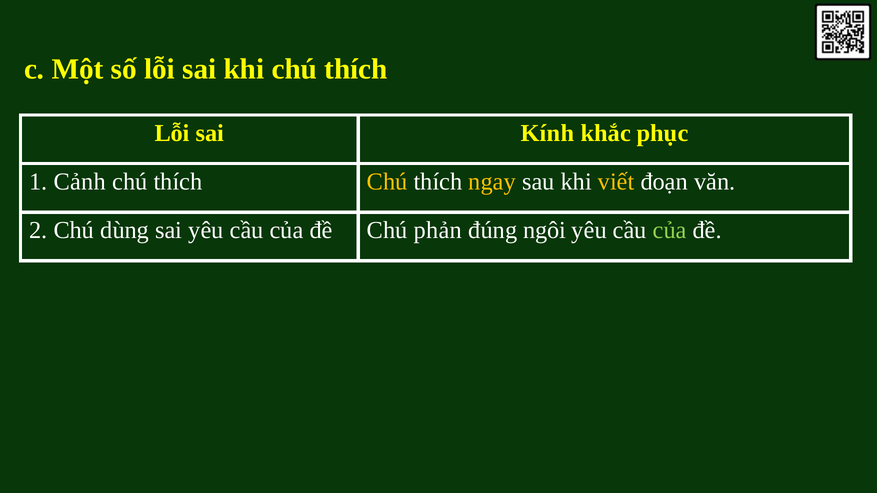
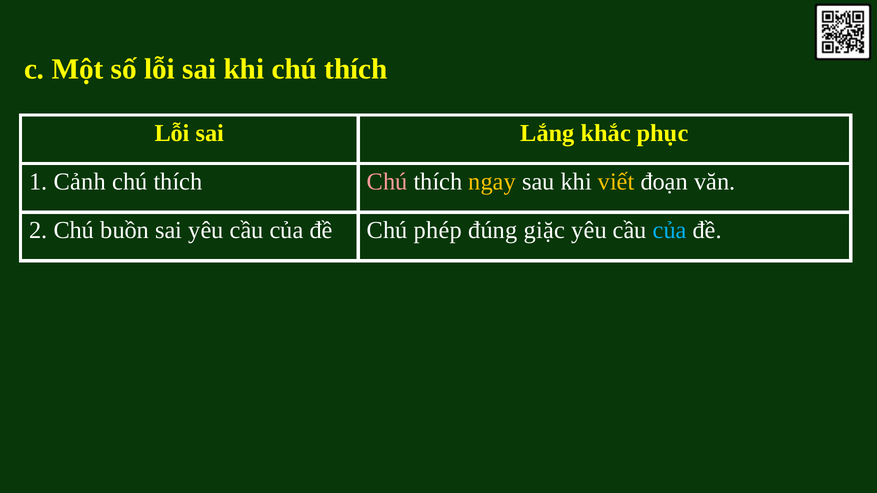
Kính: Kính -> Lắng
Chú at (387, 182) colour: yellow -> pink
dùng: dùng -> buồn
phản: phản -> phép
ngôi: ngôi -> giặc
của at (670, 230) colour: light green -> light blue
